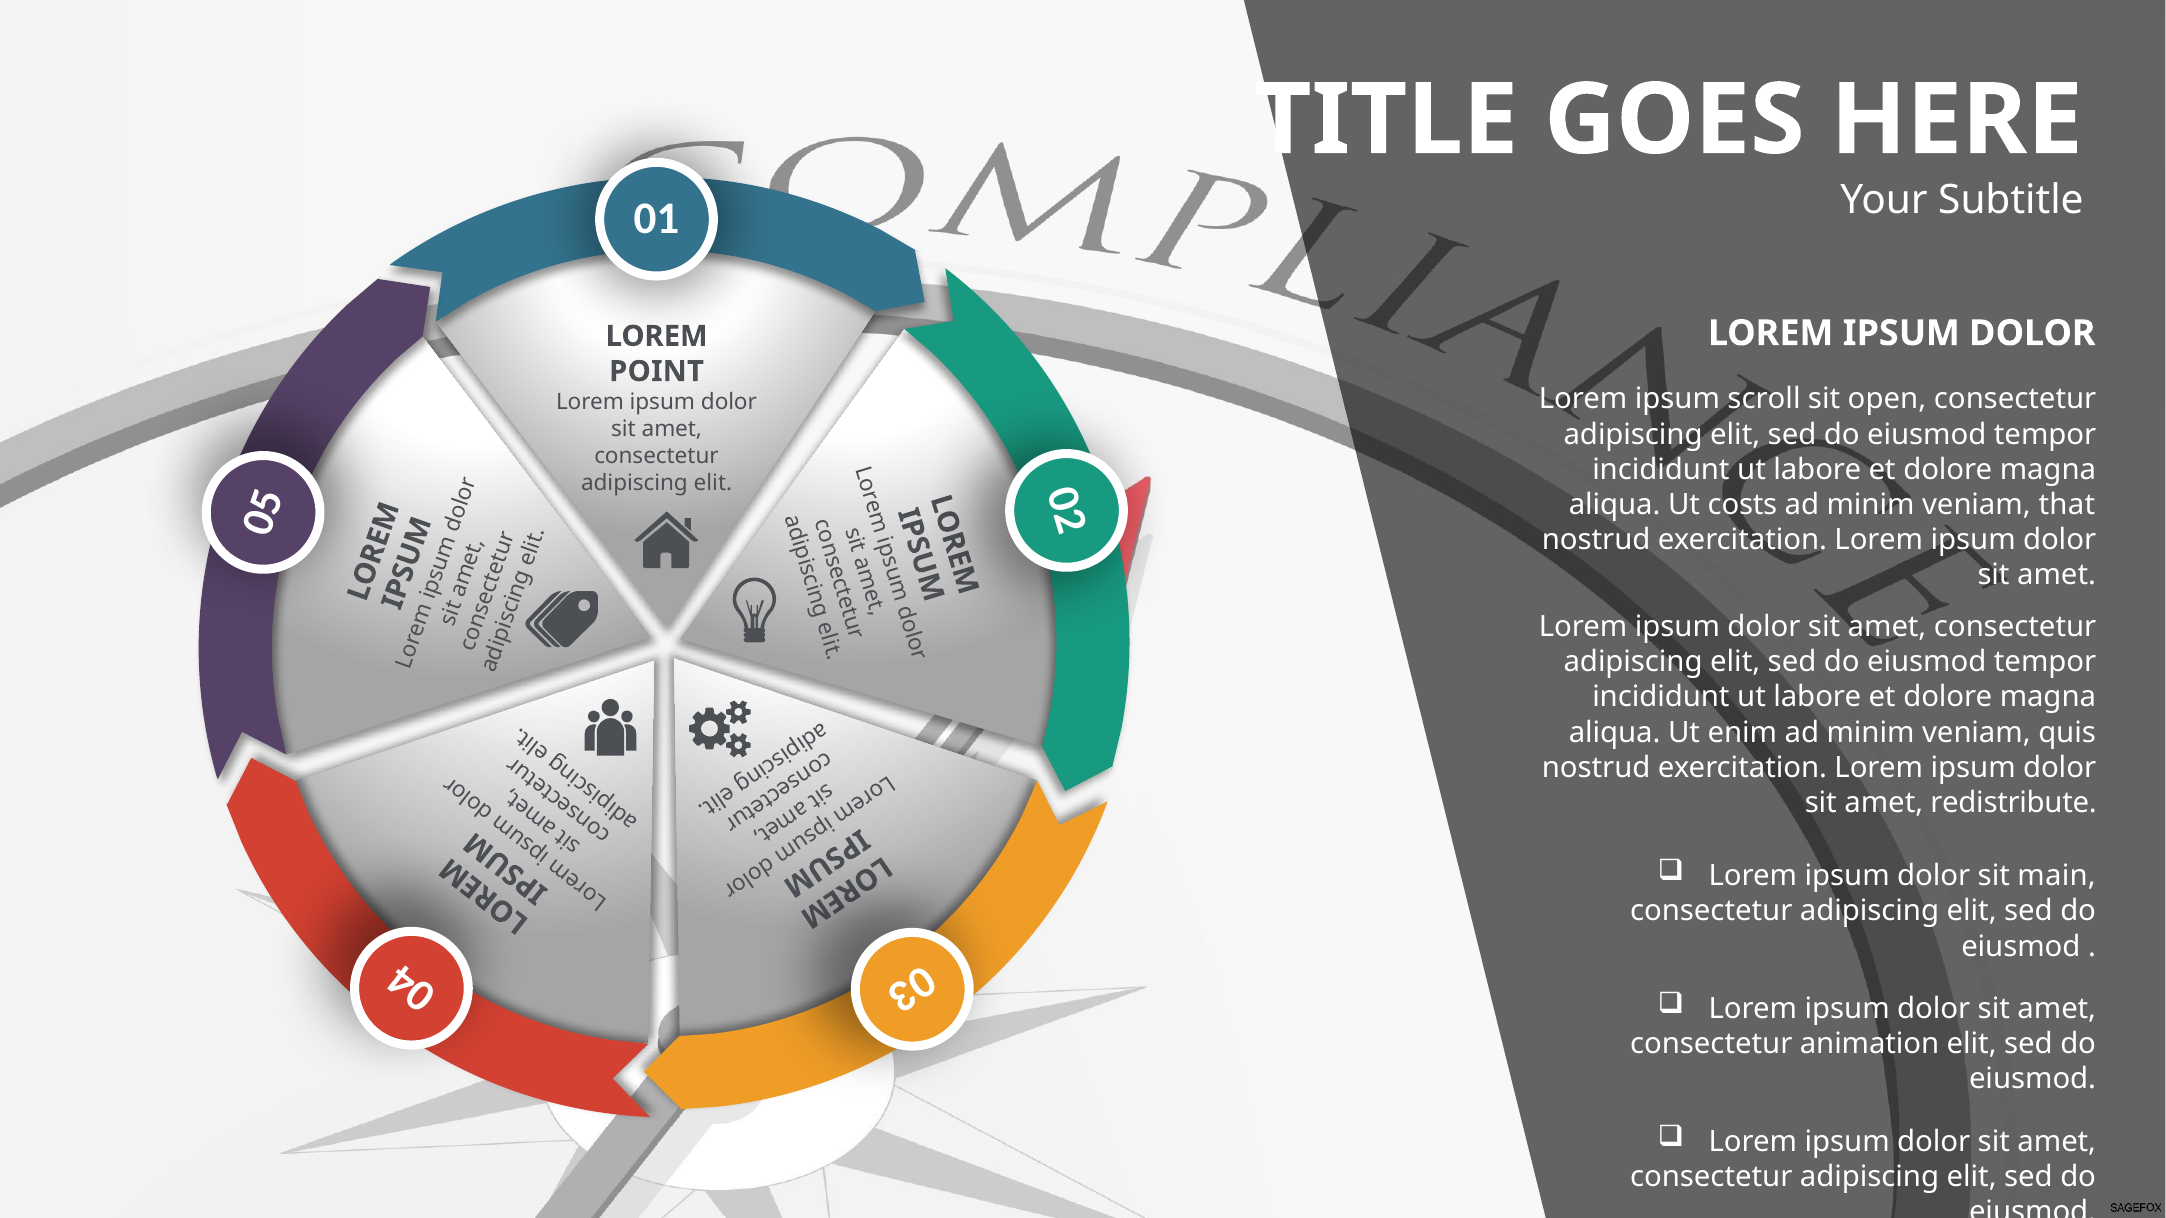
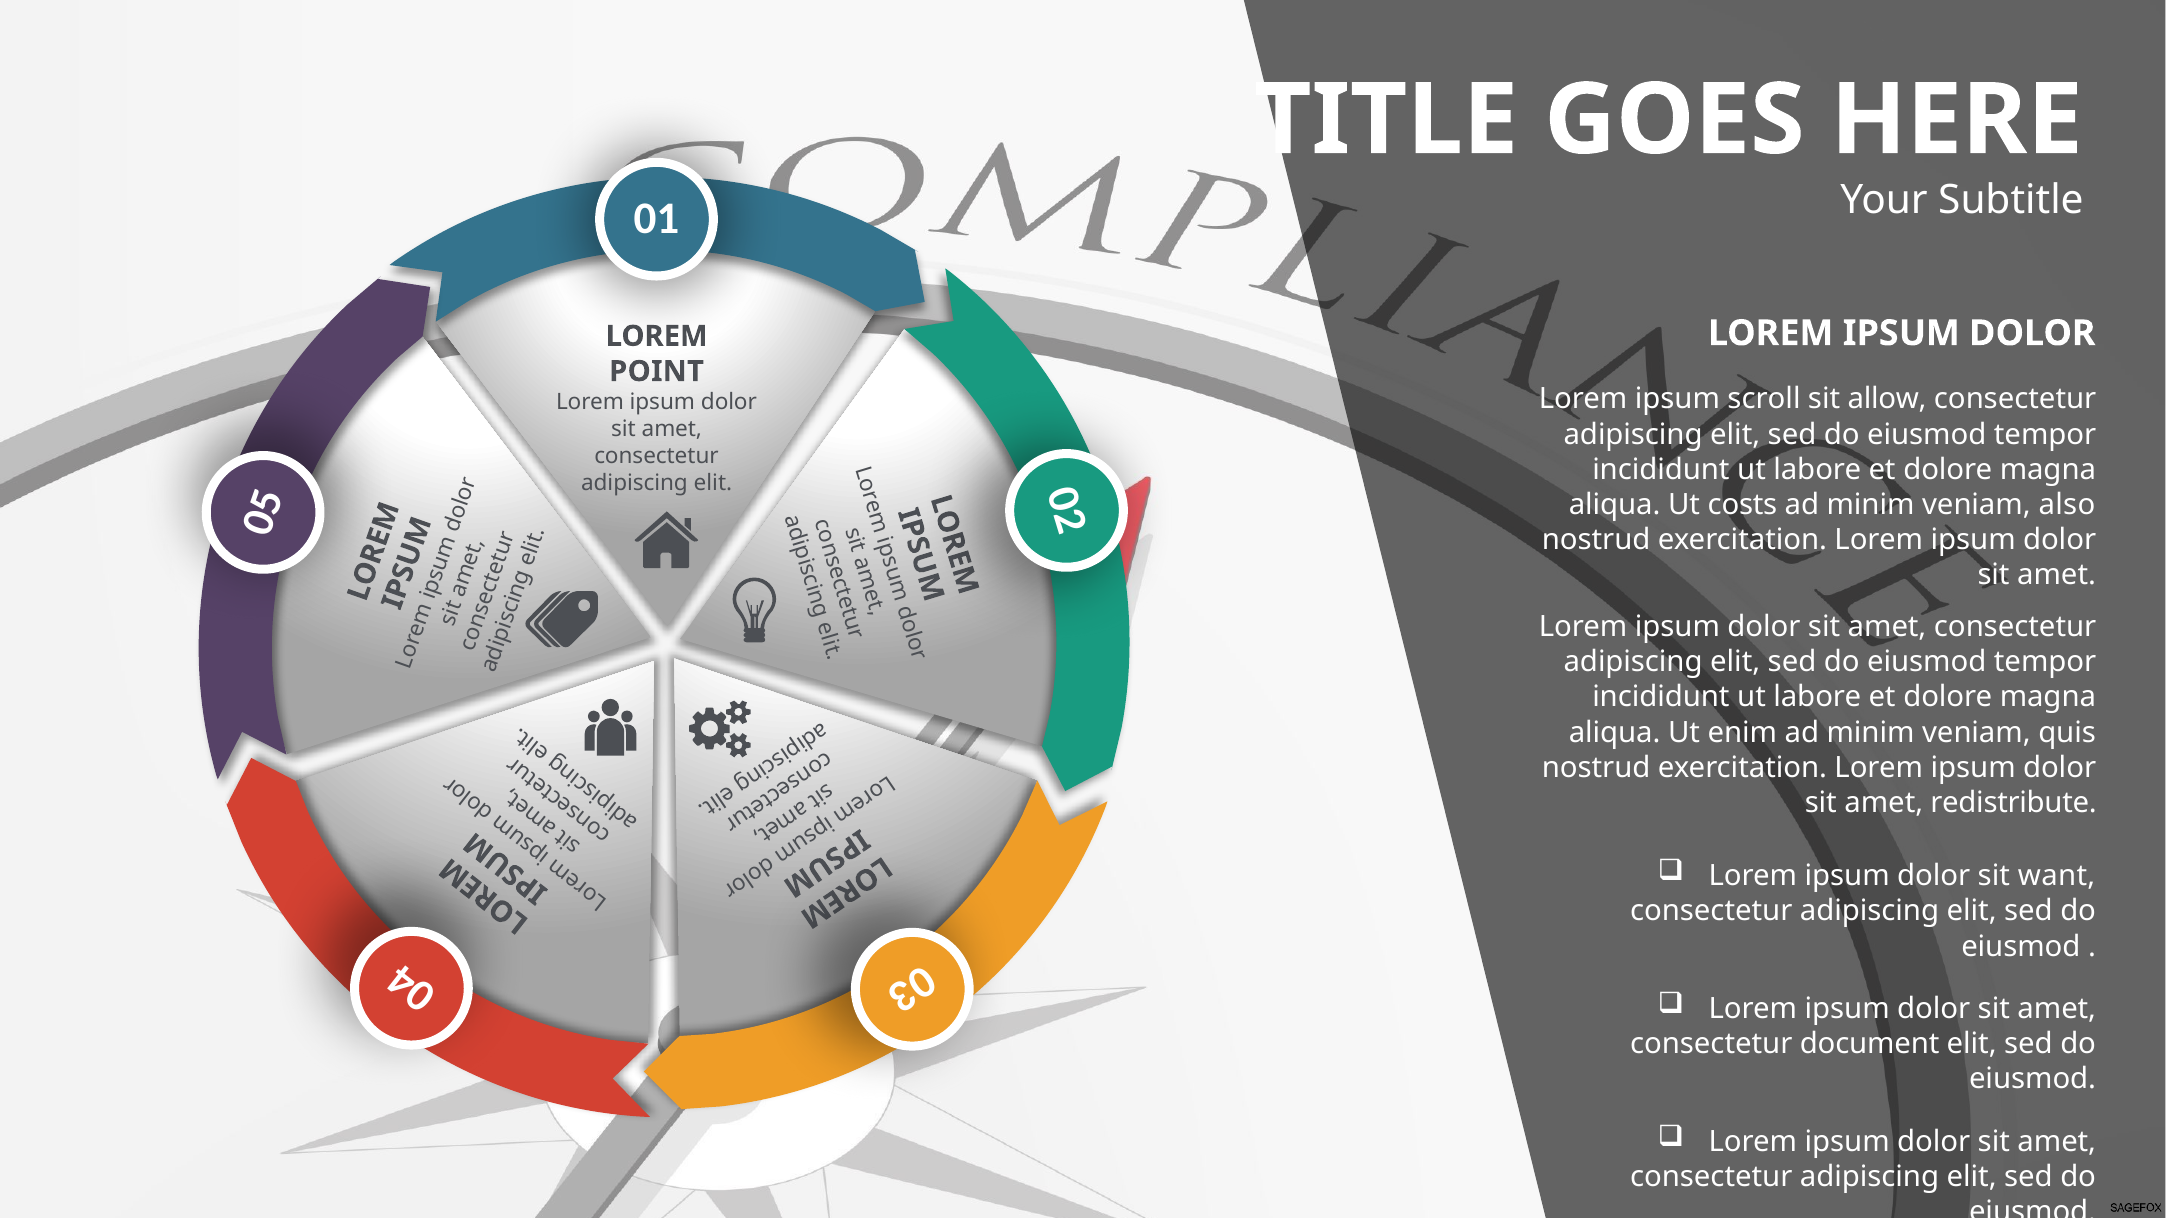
open: open -> allow
that: that -> also
main: main -> want
animation: animation -> document
